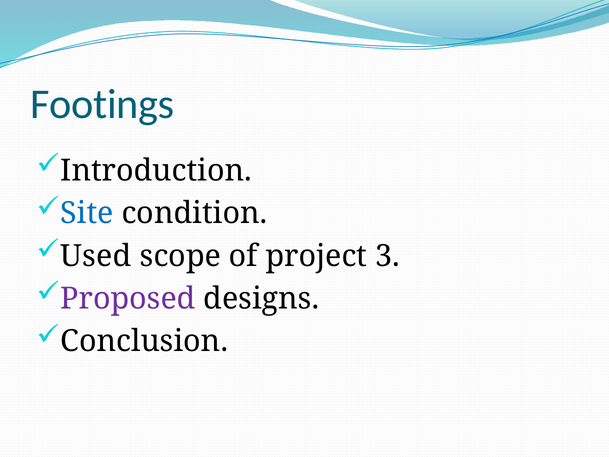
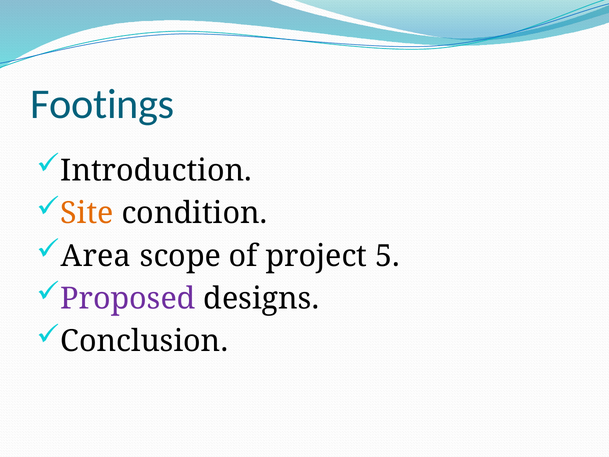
Site colour: blue -> orange
Used: Used -> Area
3: 3 -> 5
